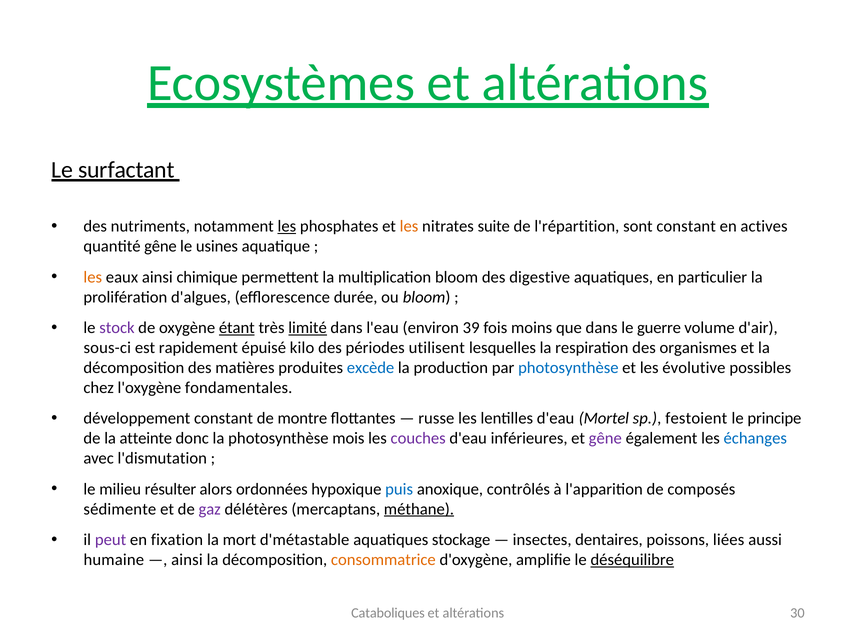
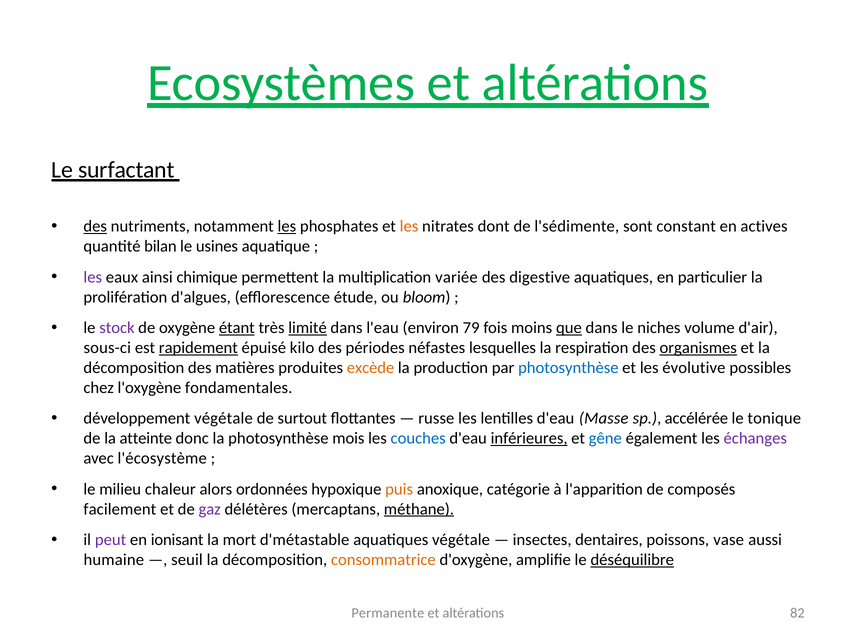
des at (95, 226) underline: none -> present
suite: suite -> dont
l'répartition: l'répartition -> l'sédimente
quantité gêne: gêne -> bilan
les at (93, 277) colour: orange -> purple
multiplication bloom: bloom -> variée
durée: durée -> étude
39: 39 -> 79
que underline: none -> present
guerre: guerre -> niches
rapidement underline: none -> present
utilisent: utilisent -> néfastes
organismes underline: none -> present
excède colour: blue -> orange
développement constant: constant -> végétale
montre: montre -> surtout
Mortel: Mortel -> Masse
festoient: festoient -> accélérée
principe: principe -> tonique
couches colour: purple -> blue
inférieures underline: none -> present
gêne at (605, 438) colour: purple -> blue
échanges colour: blue -> purple
l'dismutation: l'dismutation -> l'écosystème
résulter: résulter -> chaleur
puis colour: blue -> orange
contrôlés: contrôlés -> catégorie
sédimente: sédimente -> facilement
fixation: fixation -> ionisant
aquatiques stockage: stockage -> végétale
liées: liées -> vase
ainsi at (187, 560): ainsi -> seuil
Cataboliques: Cataboliques -> Permanente
30: 30 -> 82
